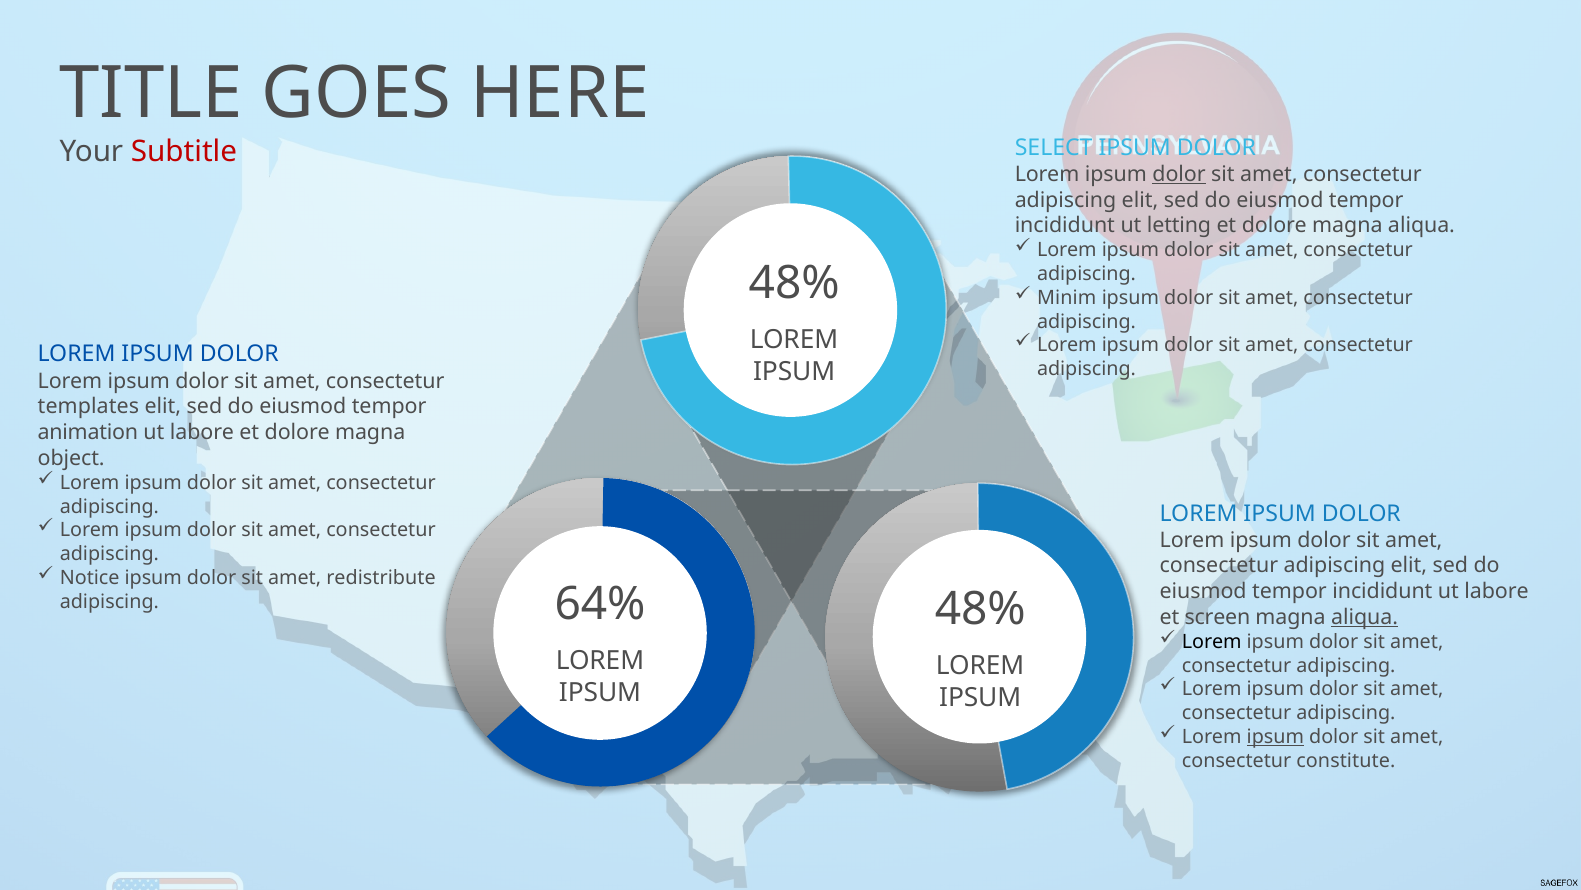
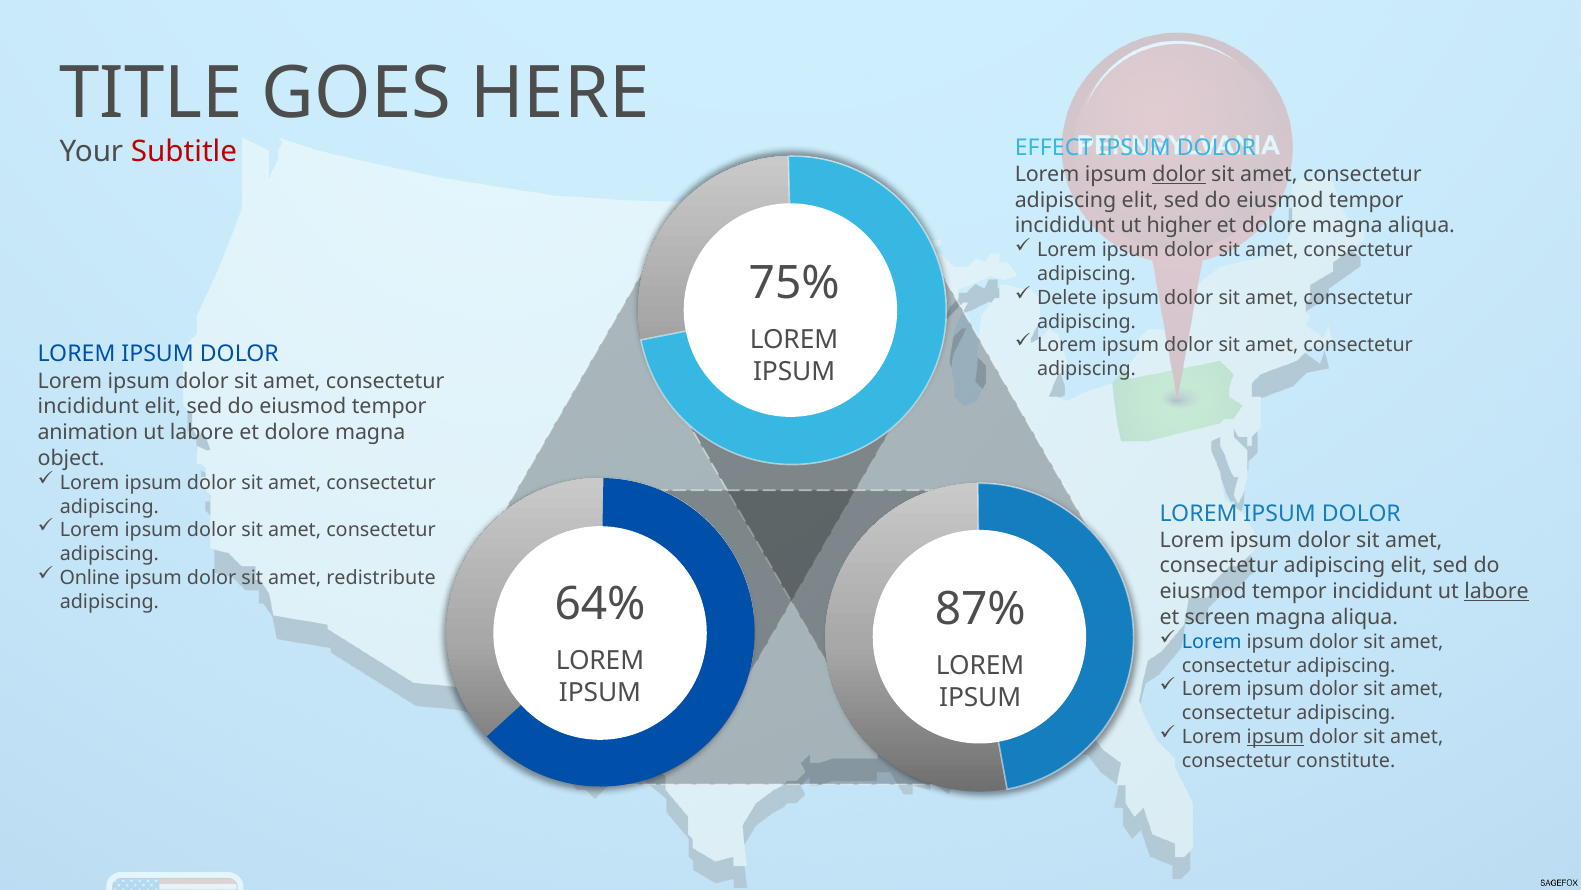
SELECT: SELECT -> EFFECT
letting: letting -> higher
48% at (794, 283): 48% -> 75%
Minim: Minim -> Delete
templates at (88, 406): templates -> incididunt
Notice: Notice -> Online
labore at (1497, 591) underline: none -> present
48% at (980, 609): 48% -> 87%
aliqua at (1365, 617) underline: present -> none
Lorem at (1212, 641) colour: black -> blue
